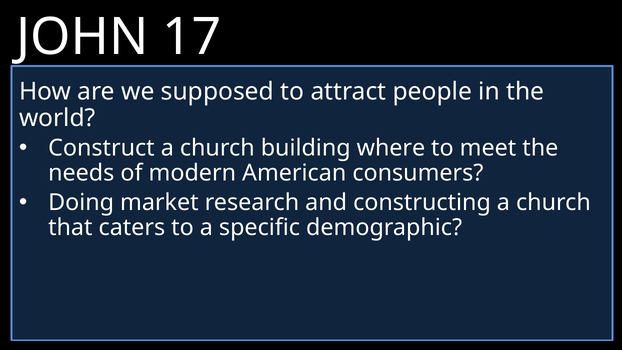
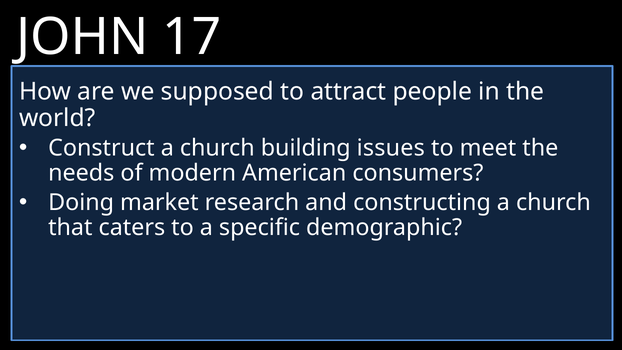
where: where -> issues
